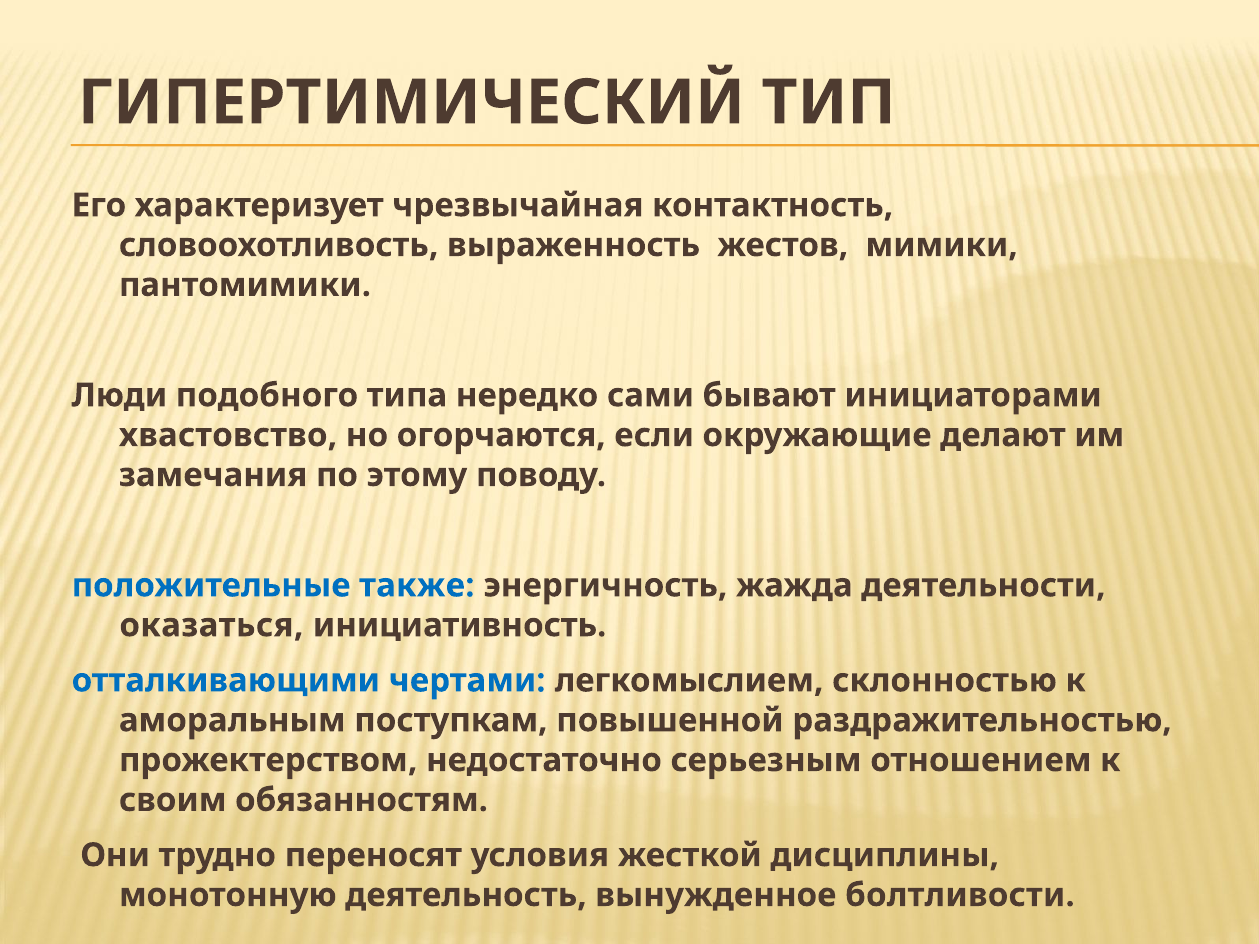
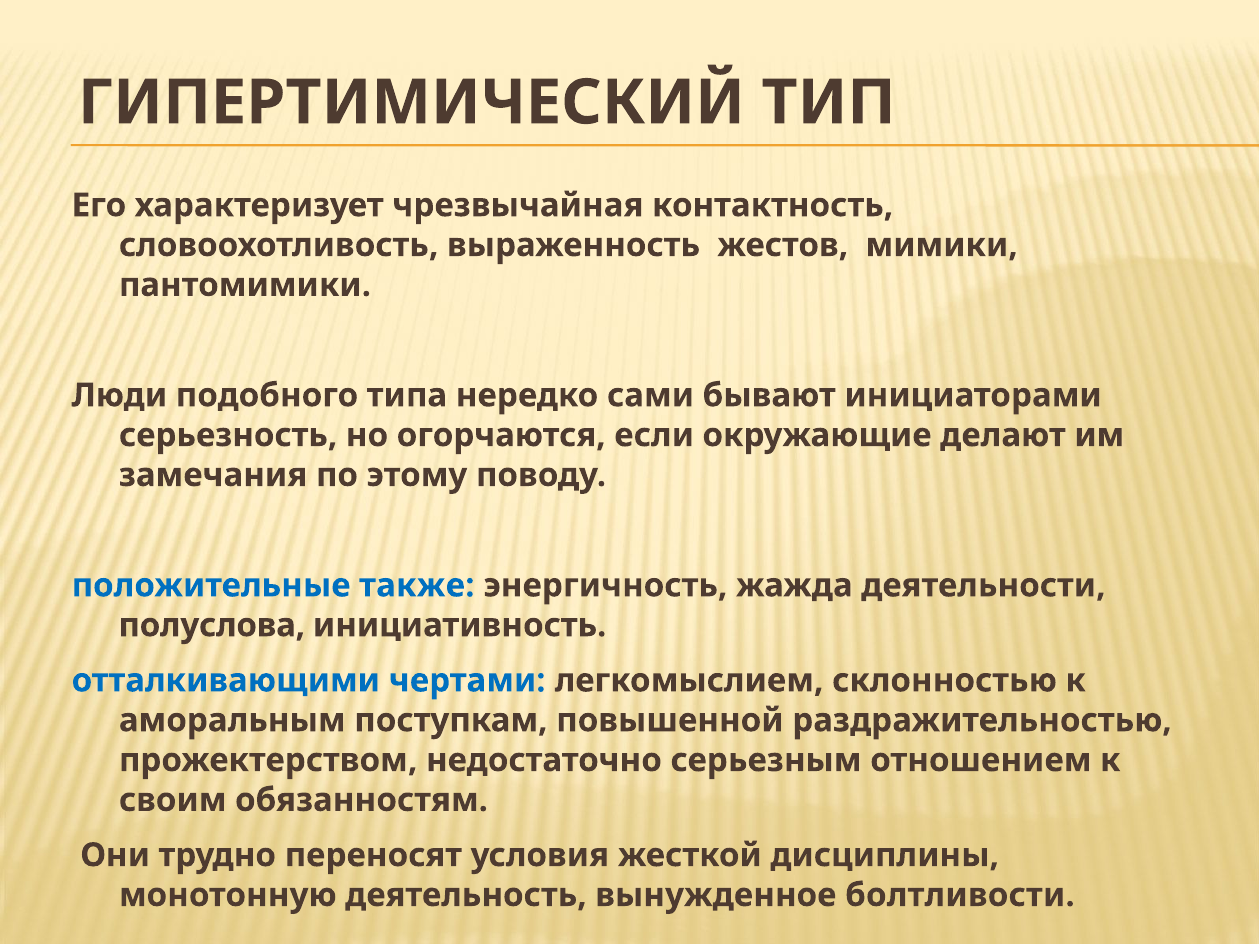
хвастовство: хвастовство -> серьезность
оказаться: оказаться -> полуслова
